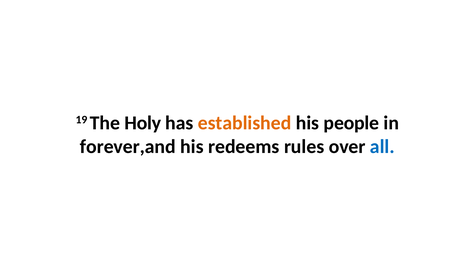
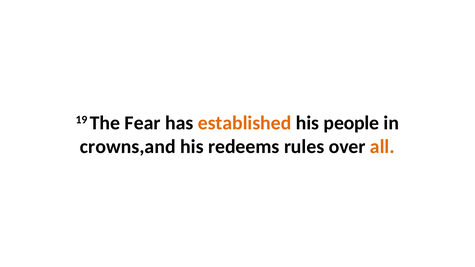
Holy: Holy -> Fear
forever,and: forever,and -> crowns,and
all colour: blue -> orange
